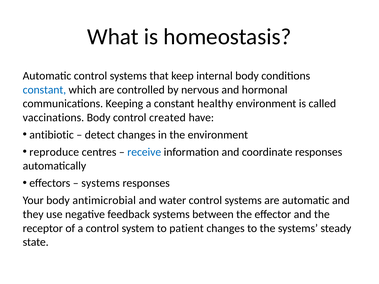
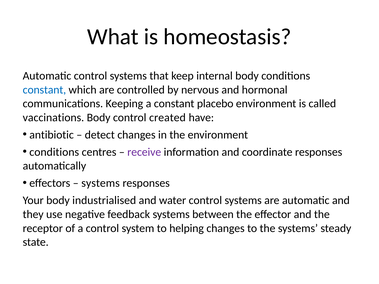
healthy: healthy -> placebo
reproduce at (54, 152): reproduce -> conditions
receive colour: blue -> purple
antimicrobial: antimicrobial -> industrialised
patient: patient -> helping
